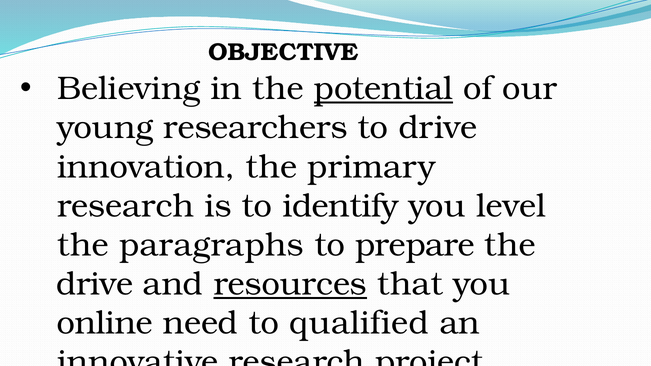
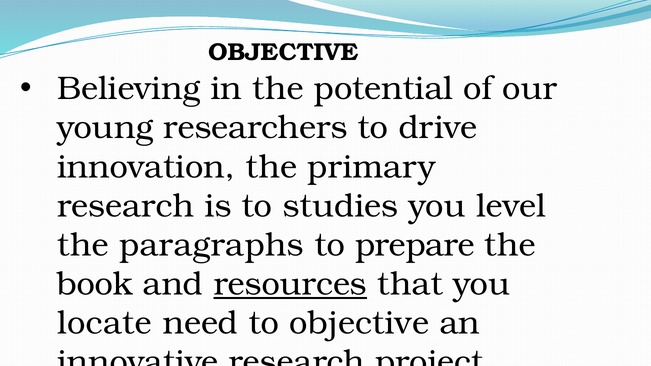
potential underline: present -> none
identify: identify -> studies
drive at (95, 284): drive -> book
online: online -> locate
to qualified: qualified -> objective
